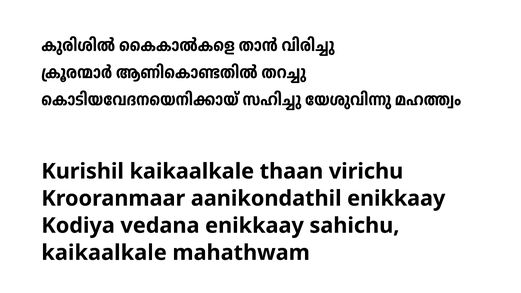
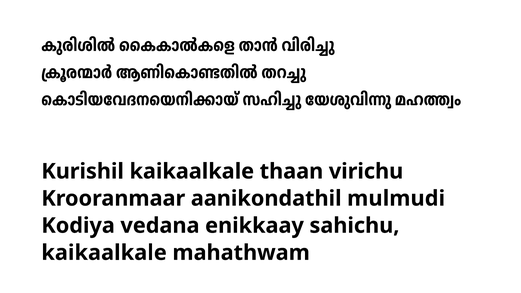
aanikondathil enikkaay: enikkaay -> mulmudi
